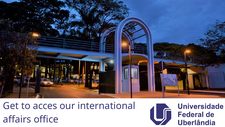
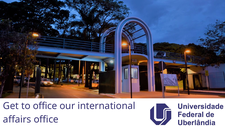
to acces: acces -> office
